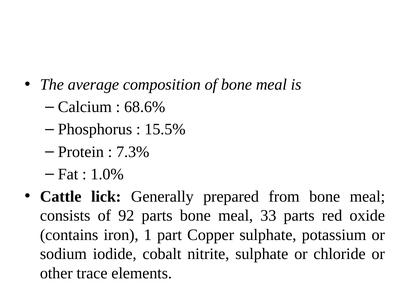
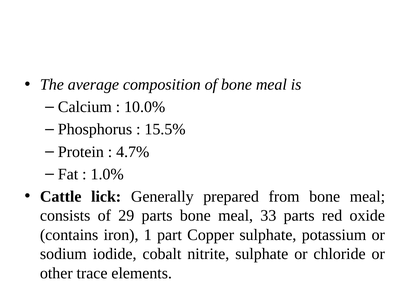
68.6%: 68.6% -> 10.0%
7.3%: 7.3% -> 4.7%
92: 92 -> 29
